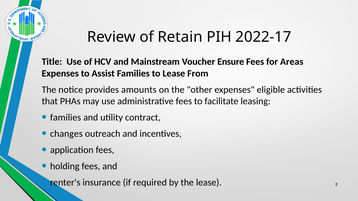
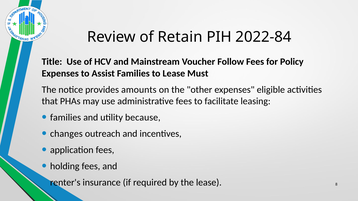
2022-17: 2022-17 -> 2022-84
Ensure: Ensure -> Follow
Areas: Areas -> Policy
From: From -> Must
contract: contract -> because
